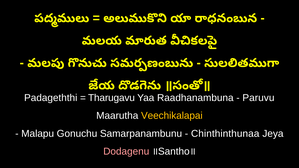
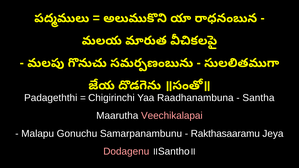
Tharugavu: Tharugavu -> Chigirinchi
Paruvu: Paruvu -> Santha
Veechikalapai colour: yellow -> pink
Chinthinthunaa: Chinthinthunaa -> Rakthasaaramu
